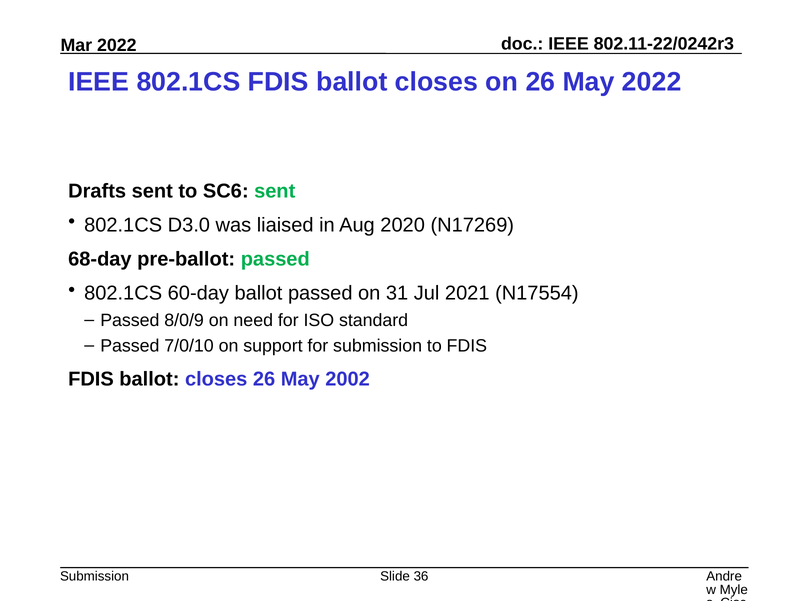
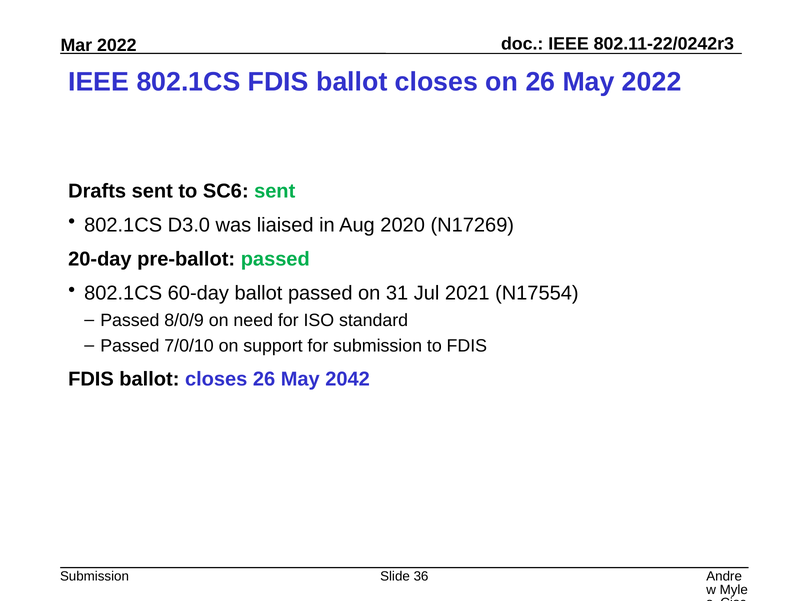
68-day: 68-day -> 20-day
2002: 2002 -> 2042
